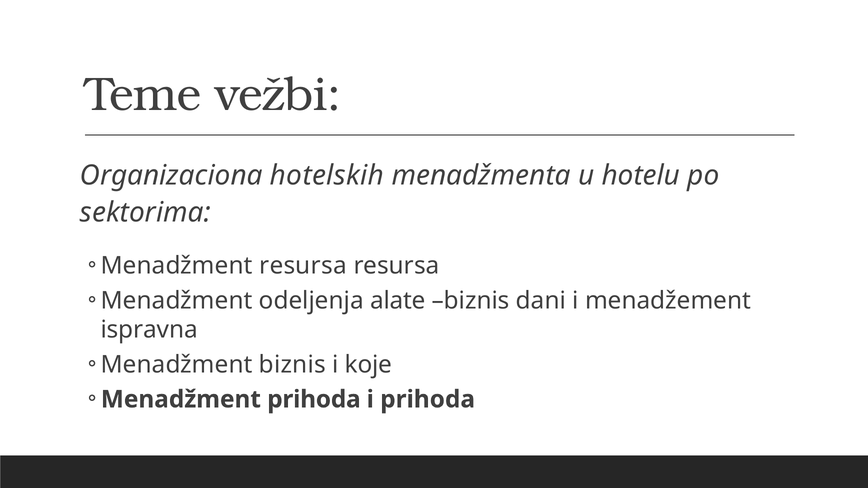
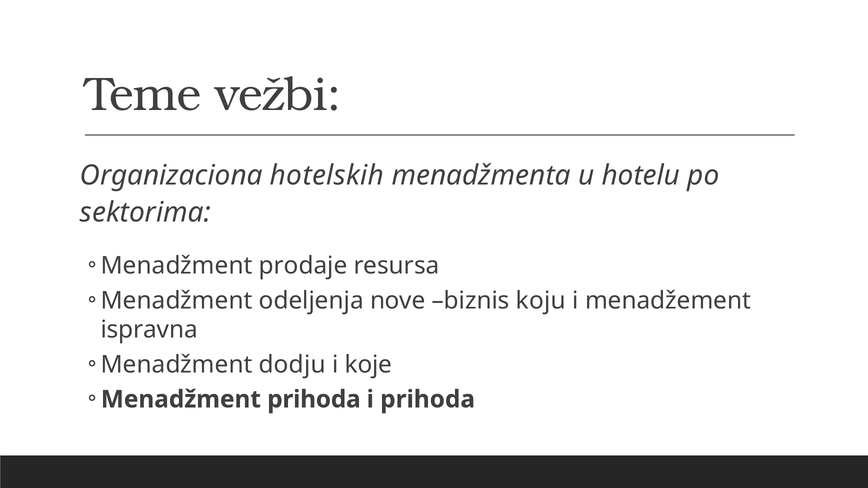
Menadžment resursa: resursa -> prodaje
alate: alate -> nove
dani: dani -> koju
Menadžment biznis: biznis -> dodju
